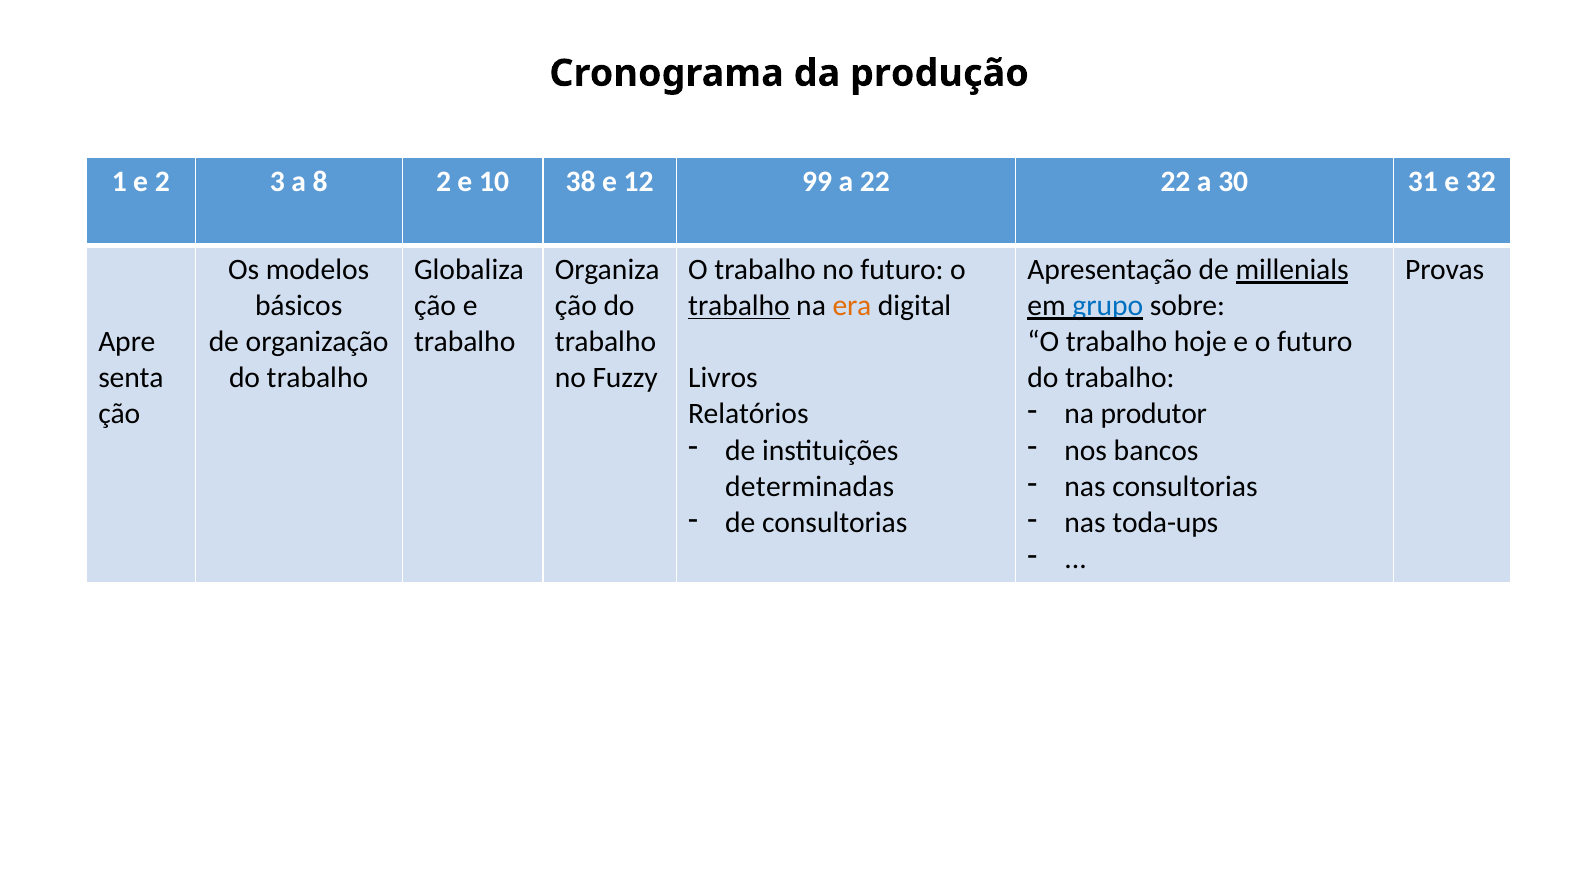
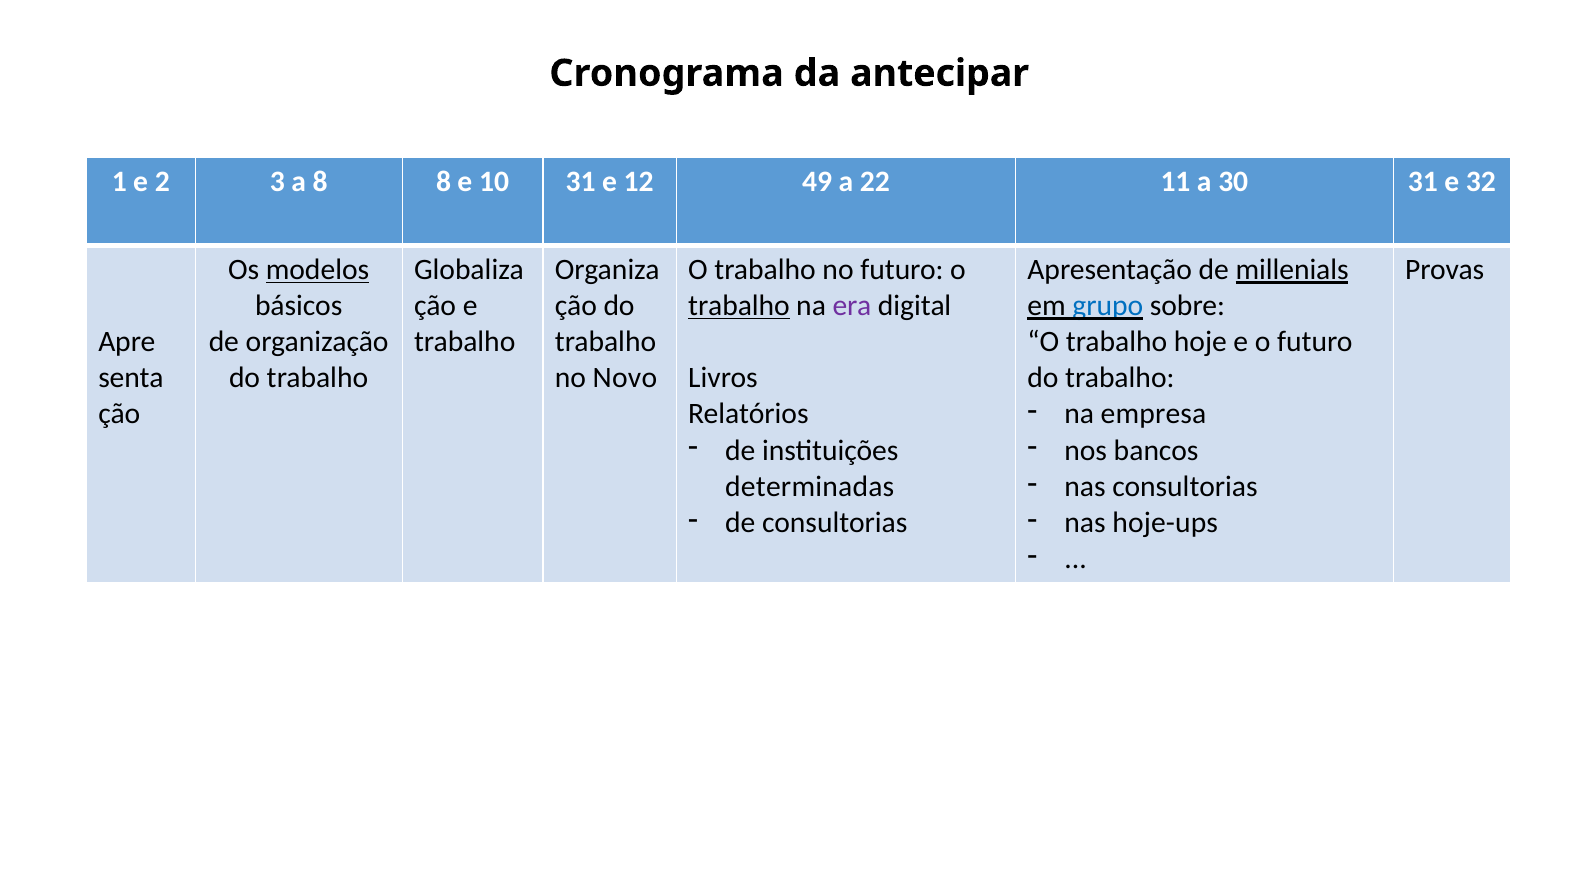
produção: produção -> antecipar
8 2: 2 -> 8
10 38: 38 -> 31
99: 99 -> 49
22 22: 22 -> 11
modelos underline: none -> present
era colour: orange -> purple
Fuzzy: Fuzzy -> Novo
produtor: produtor -> empresa
toda-ups: toda-ups -> hoje-ups
